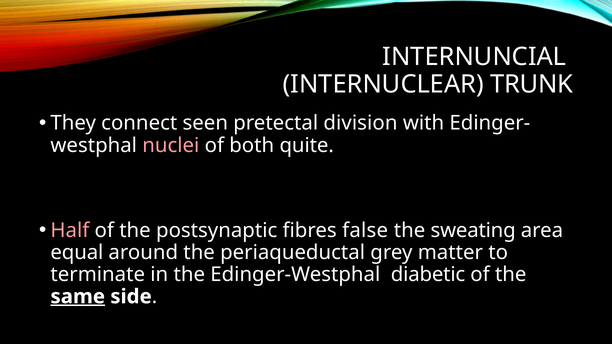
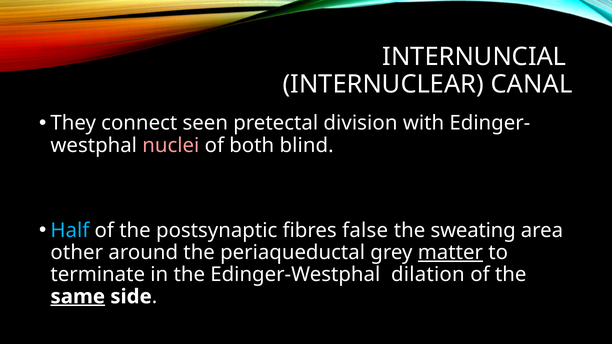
TRUNK: TRUNK -> CANAL
quite: quite -> blind
Half colour: pink -> light blue
equal: equal -> other
matter underline: none -> present
diabetic: diabetic -> dilation
